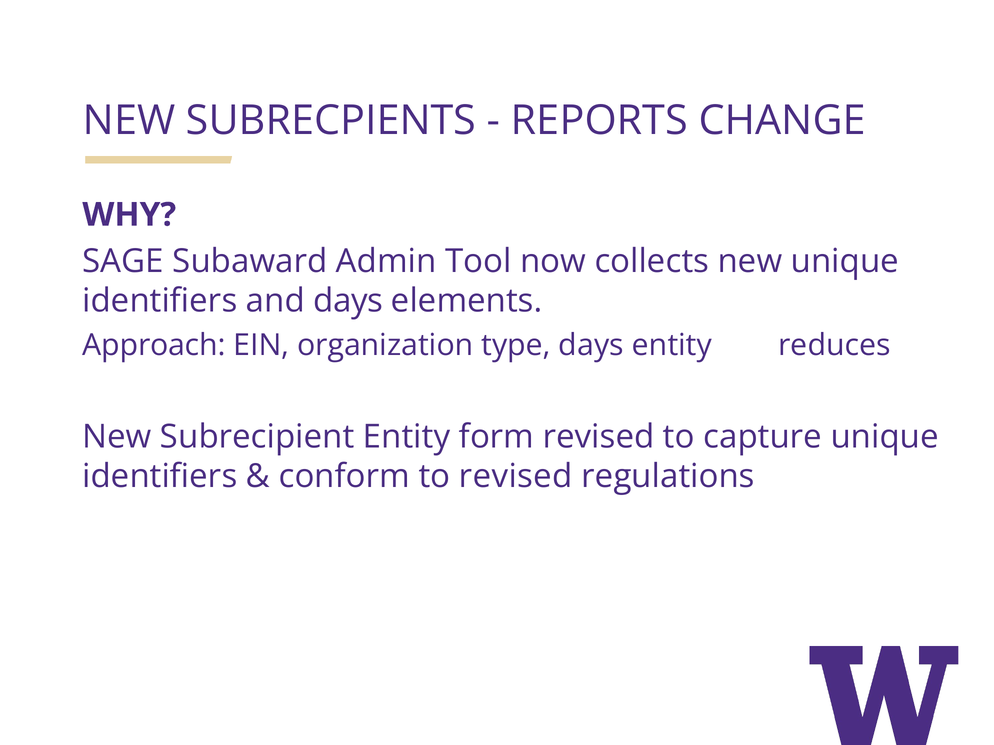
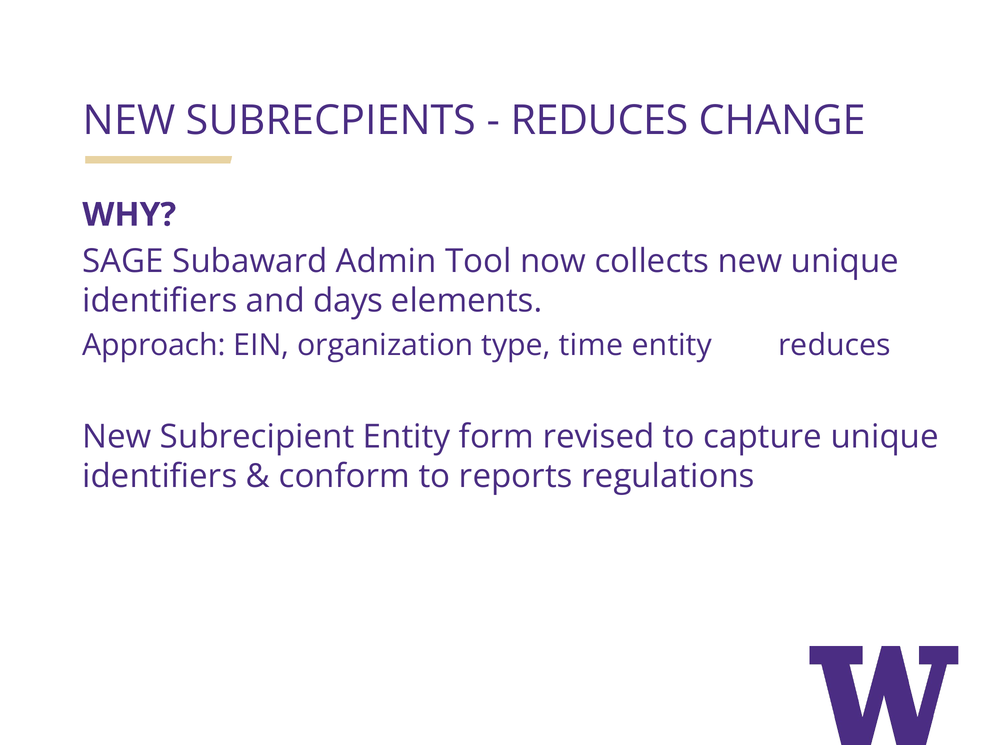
REPORTS at (599, 121): REPORTS -> REDUCES
type days: days -> time
to revised: revised -> reports
